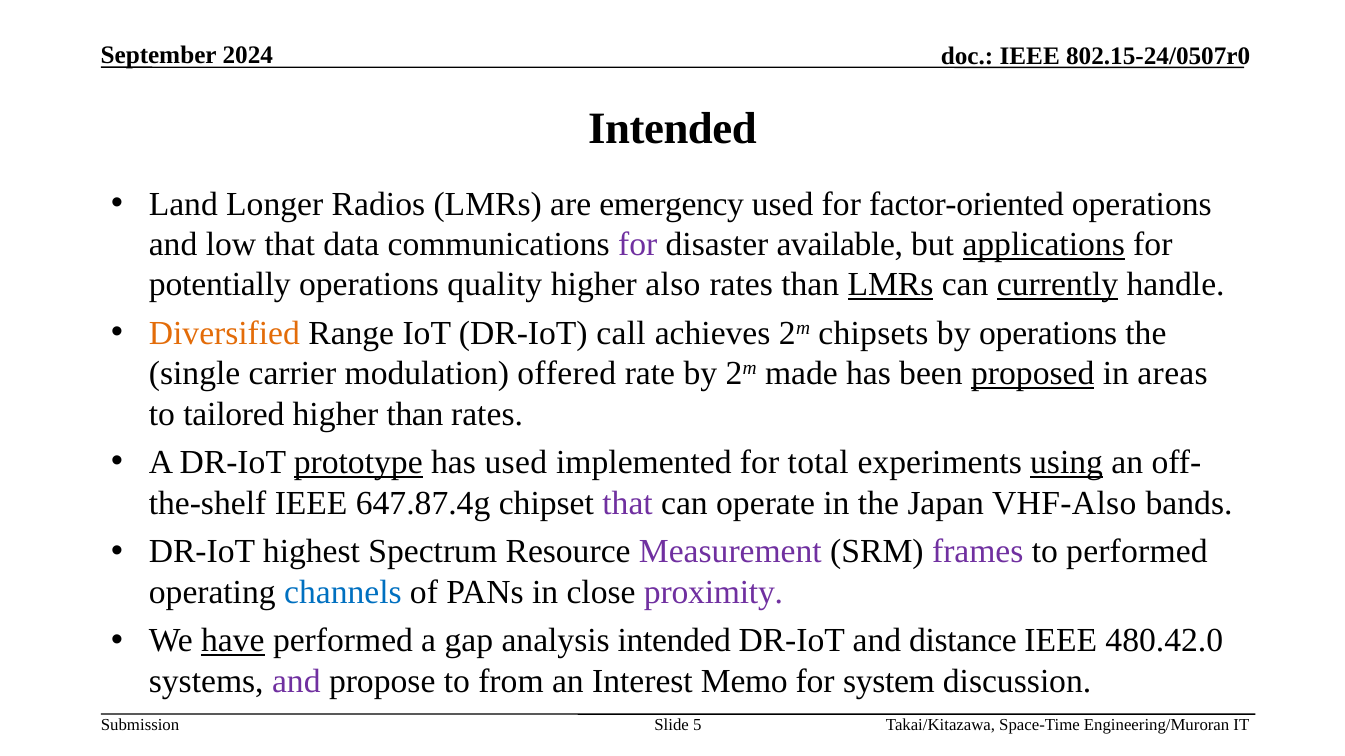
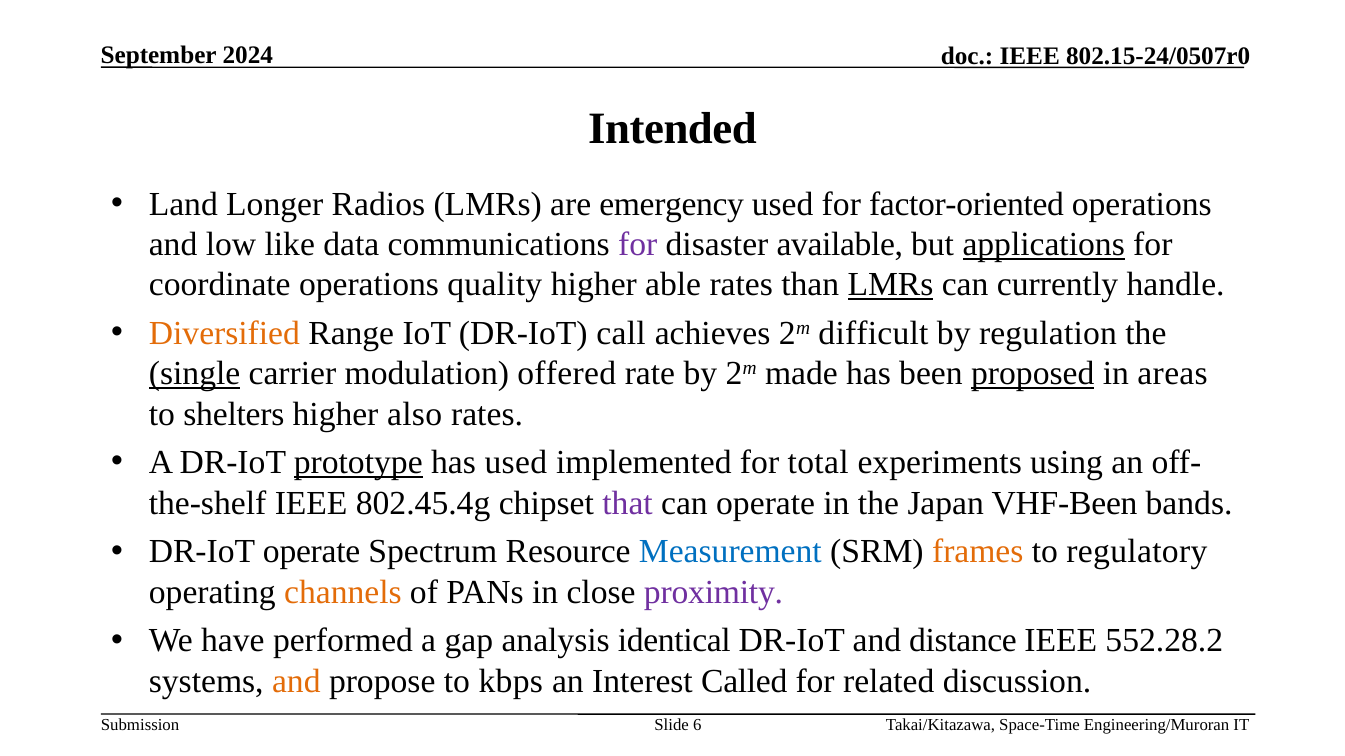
low that: that -> like
potentially: potentially -> coordinate
also: also -> able
currently underline: present -> none
chipsets: chipsets -> difficult
by operations: operations -> regulation
single underline: none -> present
tailored: tailored -> shelters
higher than: than -> also
using underline: present -> none
647.87.4g: 647.87.4g -> 802.45.4g
VHF-Also: VHF-Also -> VHF-Been
DR-IoT highest: highest -> operate
Measurement colour: purple -> blue
frames colour: purple -> orange
to performed: performed -> regulatory
channels colour: blue -> orange
have underline: present -> none
analysis intended: intended -> identical
480.42.0: 480.42.0 -> 552.28.2
and at (296, 682) colour: purple -> orange
from: from -> kbps
Memo: Memo -> Called
system: system -> related
5: 5 -> 6
